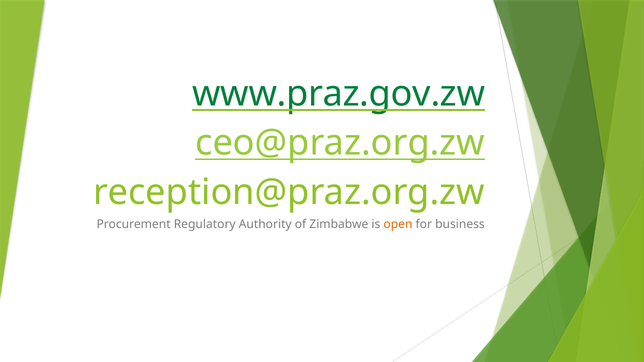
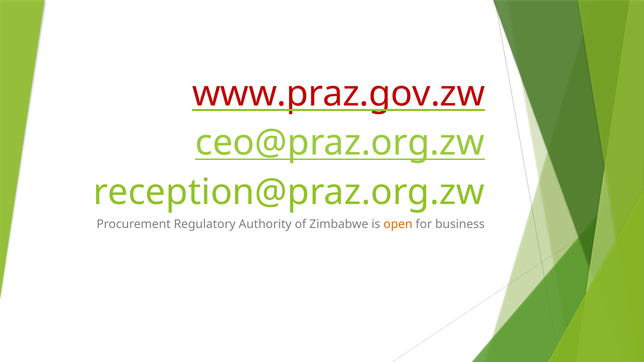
www.praz.gov.zw colour: green -> red
